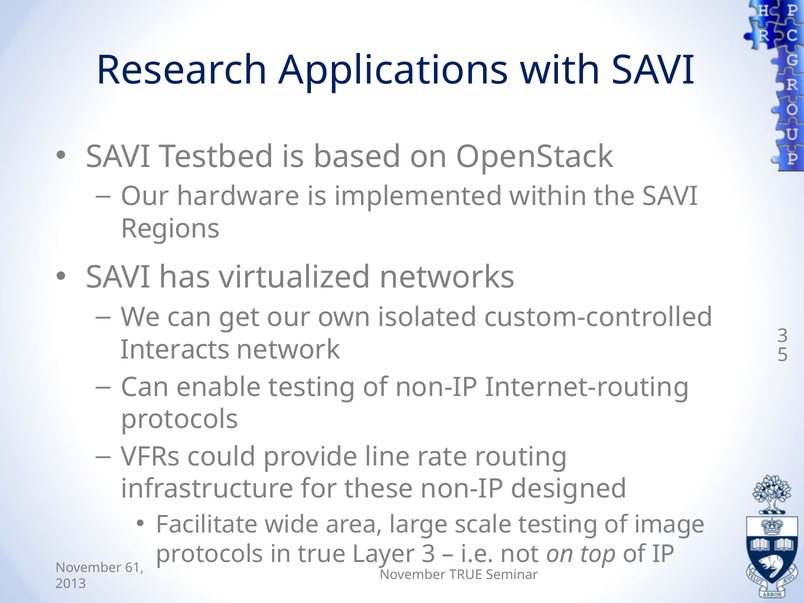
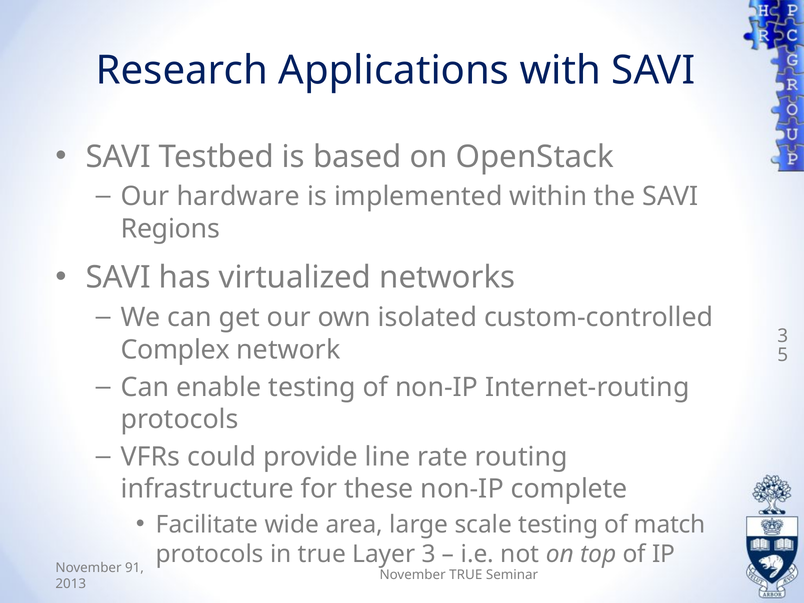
Interacts: Interacts -> Complex
designed: designed -> complete
image: image -> match
61: 61 -> 91
